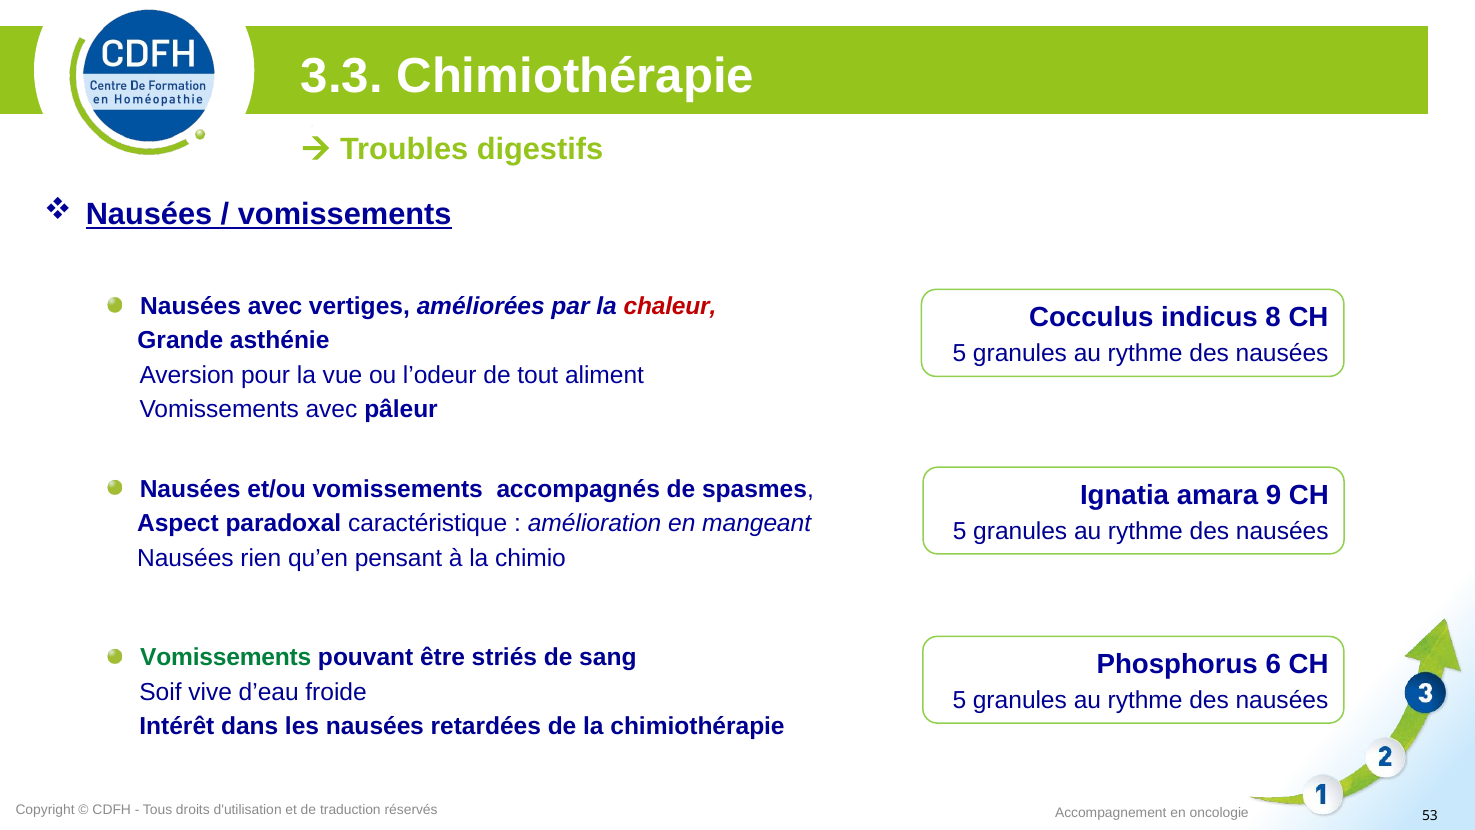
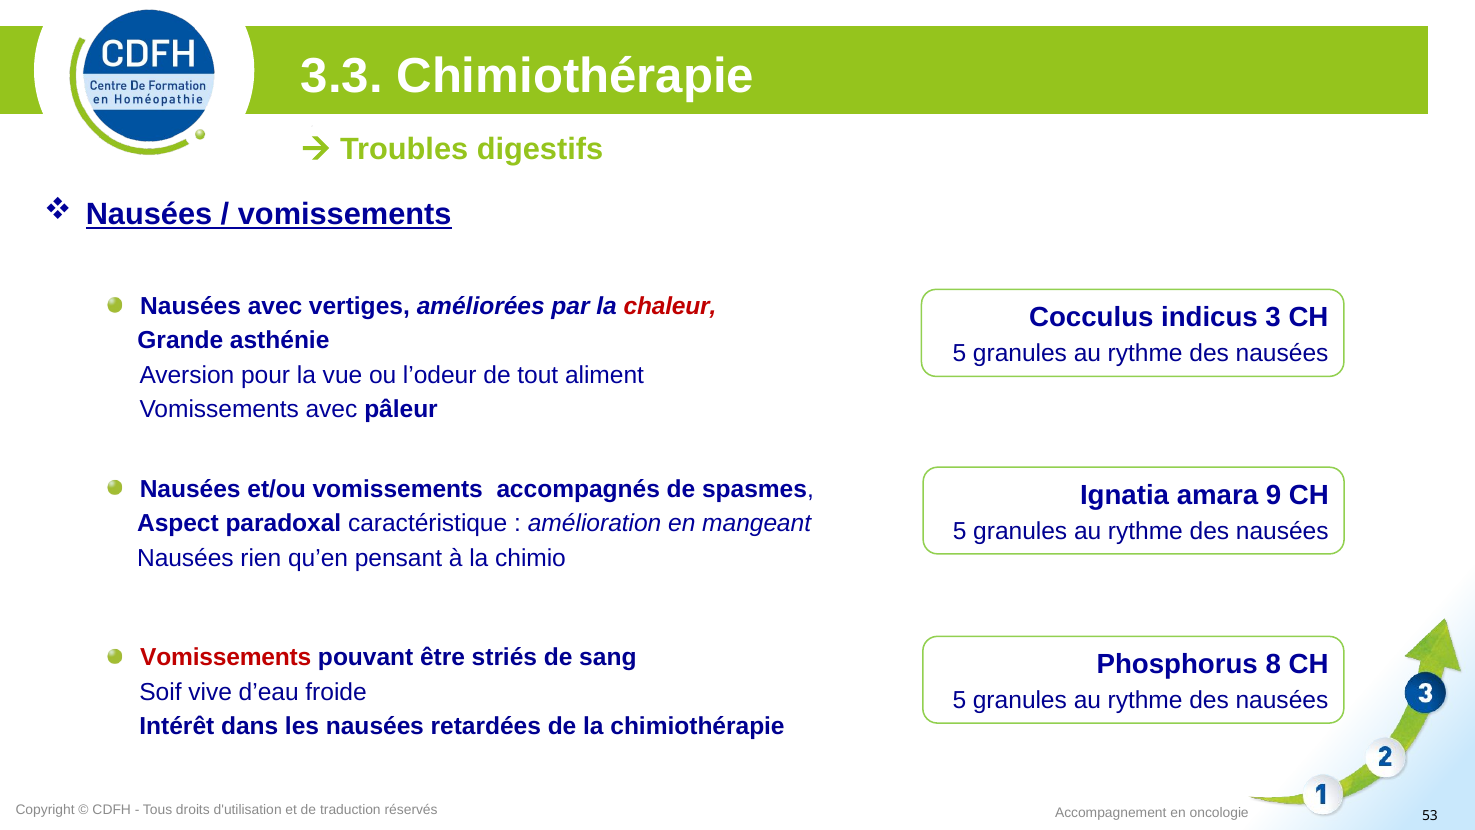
8: 8 -> 3
Vomissements at (226, 658) colour: green -> red
6: 6 -> 8
